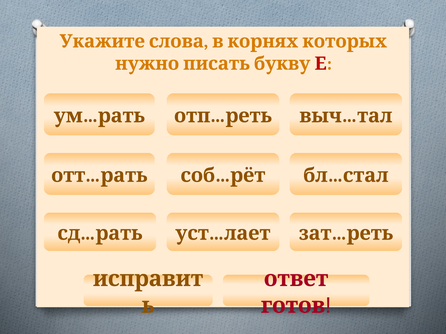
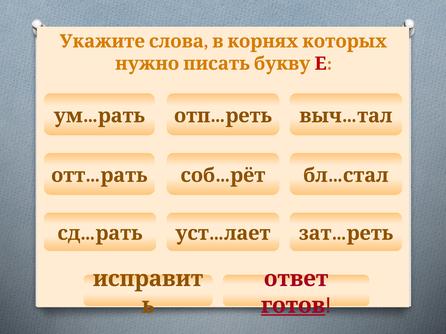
готов underline: none -> present
